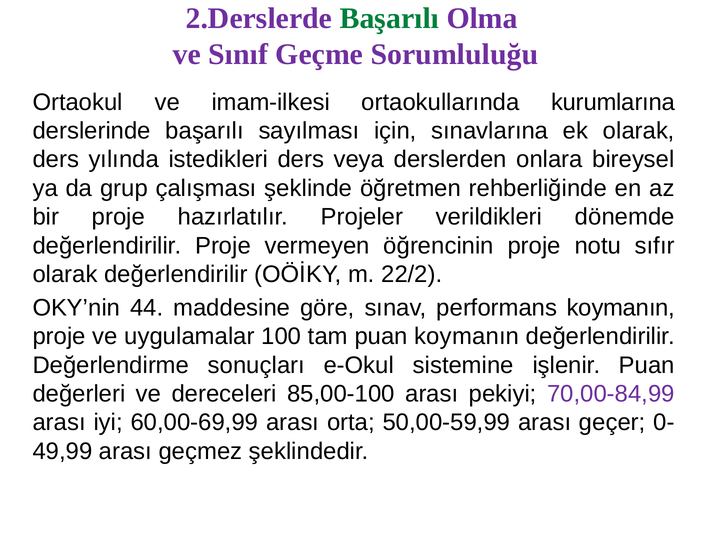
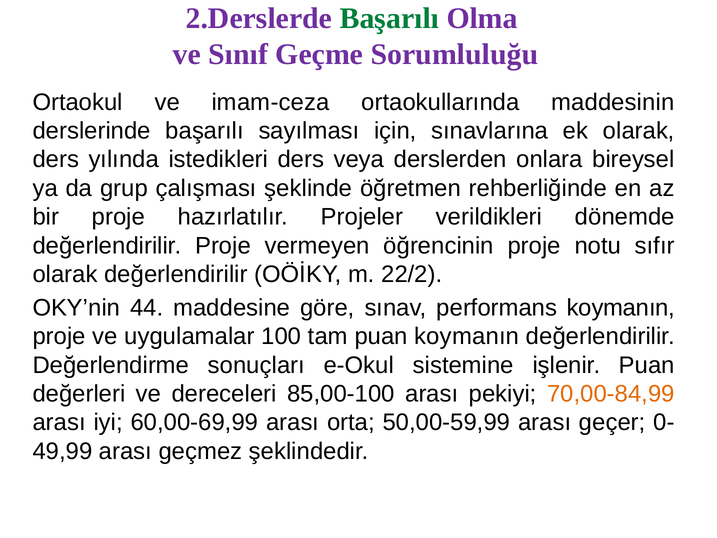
imam-ilkesi: imam-ilkesi -> imam-ceza
kurumlarına: kurumlarına -> maddesinin
70,00-84,99 colour: purple -> orange
